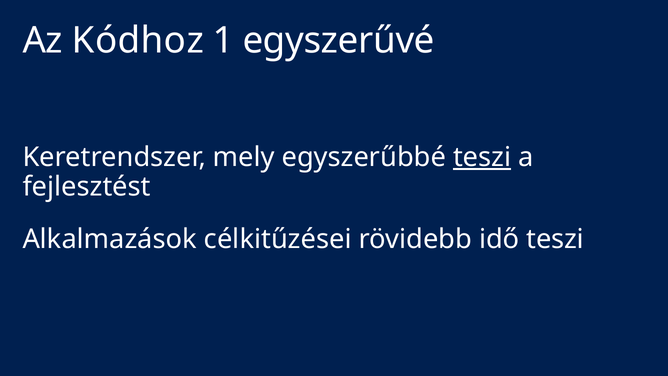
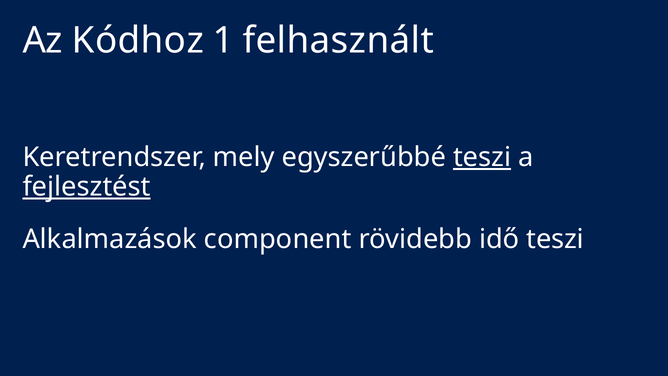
egyszerűvé: egyszerűvé -> felhasznált
fejlesztést underline: none -> present
célkitűzései: célkitűzései -> component
